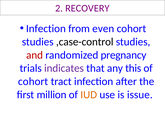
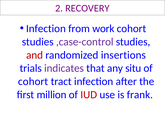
even: even -> work
,case-control colour: black -> purple
pregnancy: pregnancy -> insertions
this: this -> situ
IUD colour: orange -> red
issue: issue -> frank
